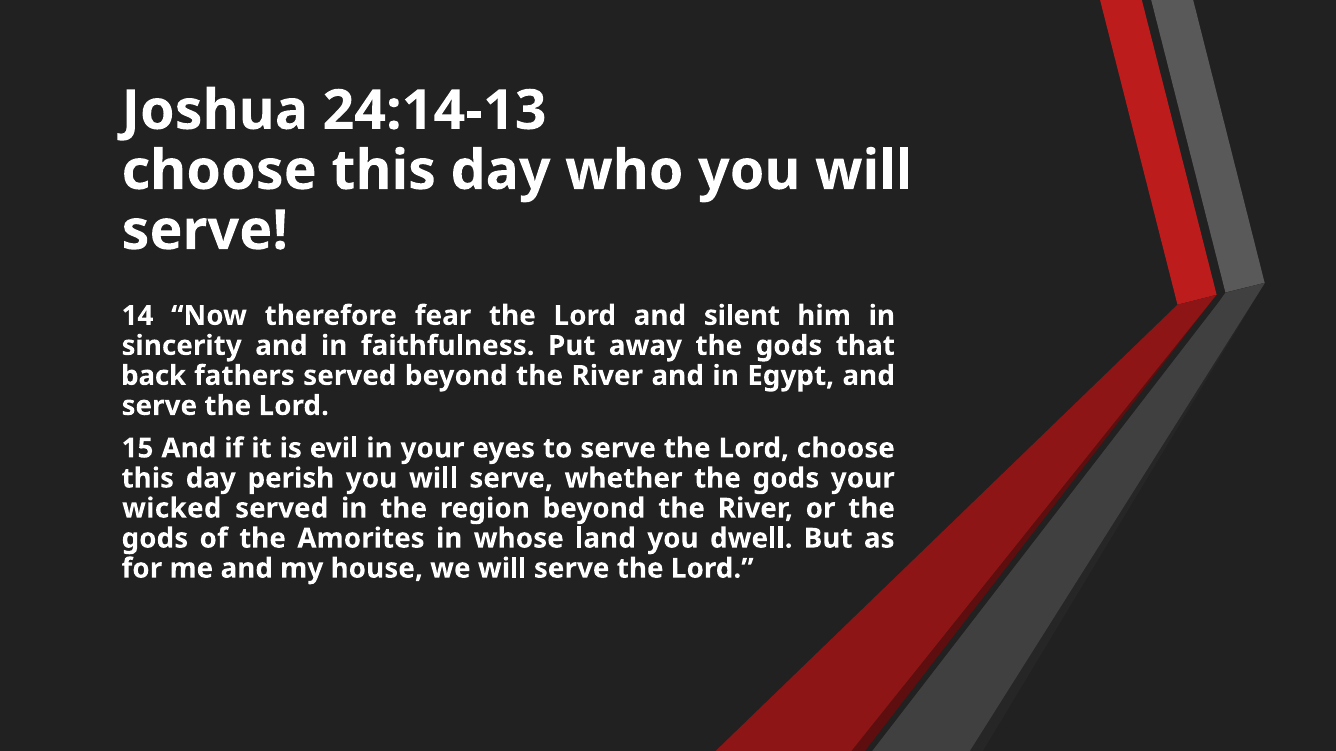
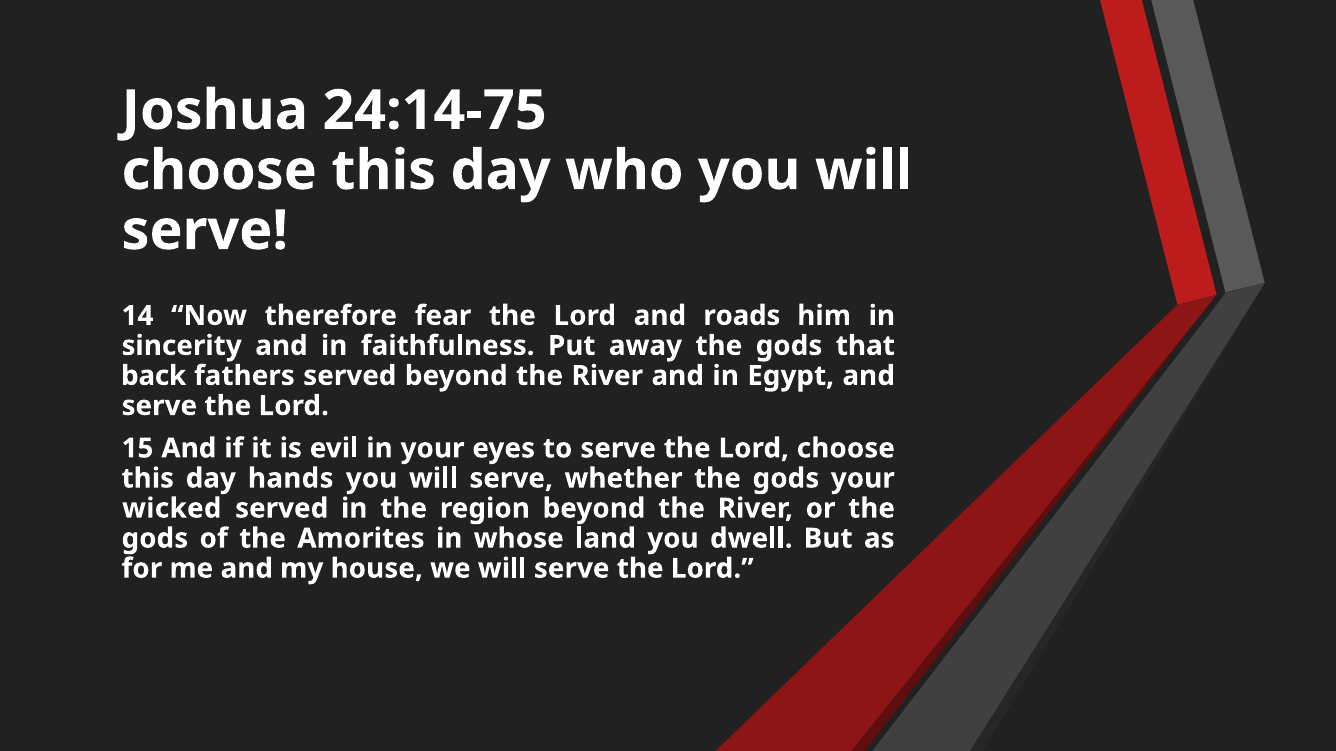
24:14-13: 24:14-13 -> 24:14-75
silent: silent -> roads
perish: perish -> hands
